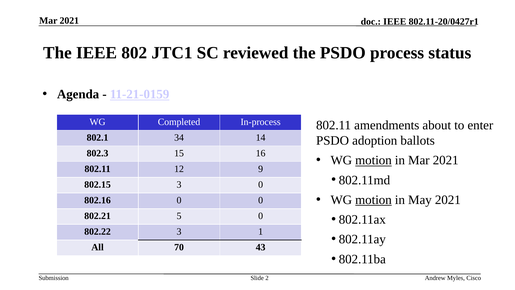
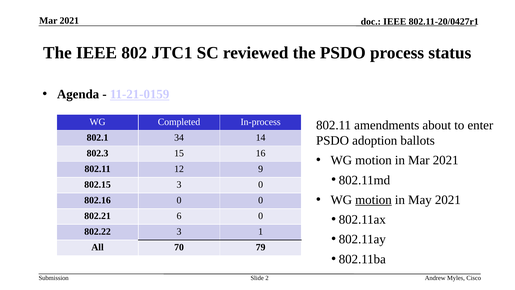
motion at (373, 160) underline: present -> none
5: 5 -> 6
43: 43 -> 79
